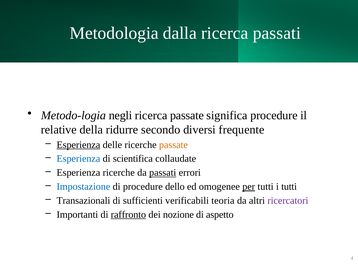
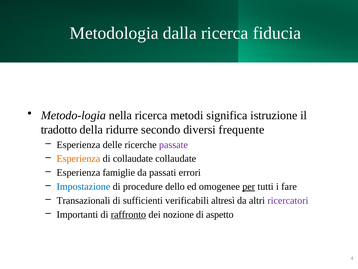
ricerca passati: passati -> fiducia
negli: negli -> nella
ricerca passate: passate -> metodi
significa procedure: procedure -> istruzione
relative: relative -> tradotto
Esperienza at (78, 144) underline: present -> none
passate at (173, 144) colour: orange -> purple
Esperienza at (78, 158) colour: blue -> orange
di scientifica: scientifica -> collaudate
Esperienza ricerche: ricerche -> famiglie
passati at (163, 172) underline: present -> none
i tutti: tutti -> fare
teoria: teoria -> altresì
